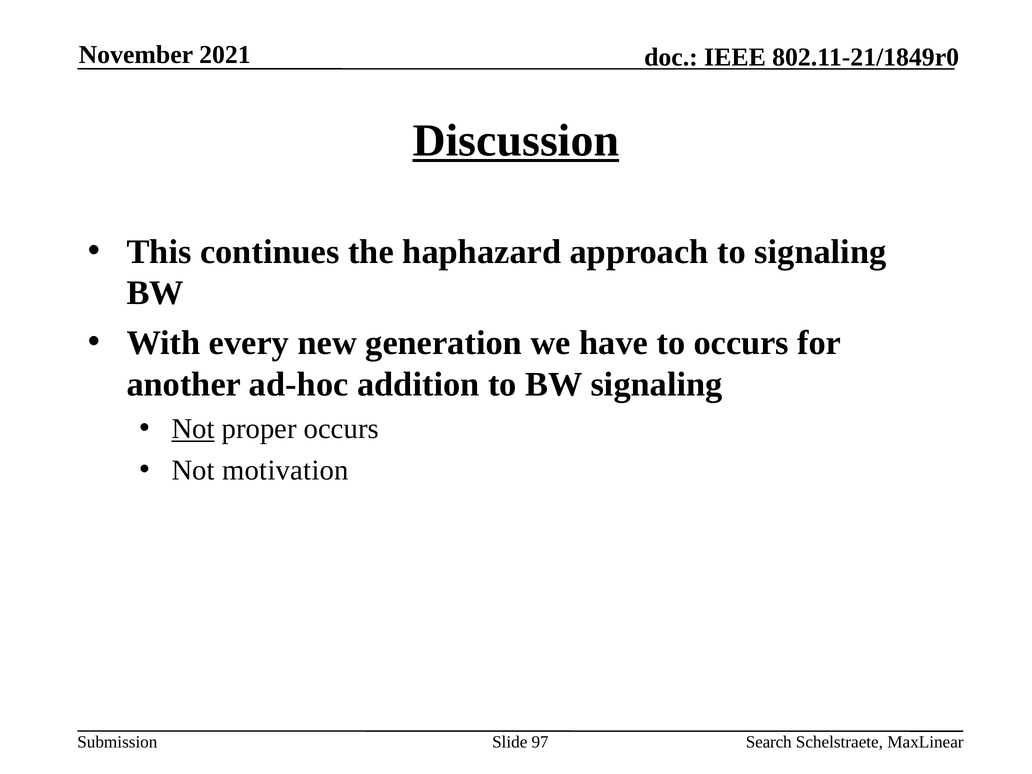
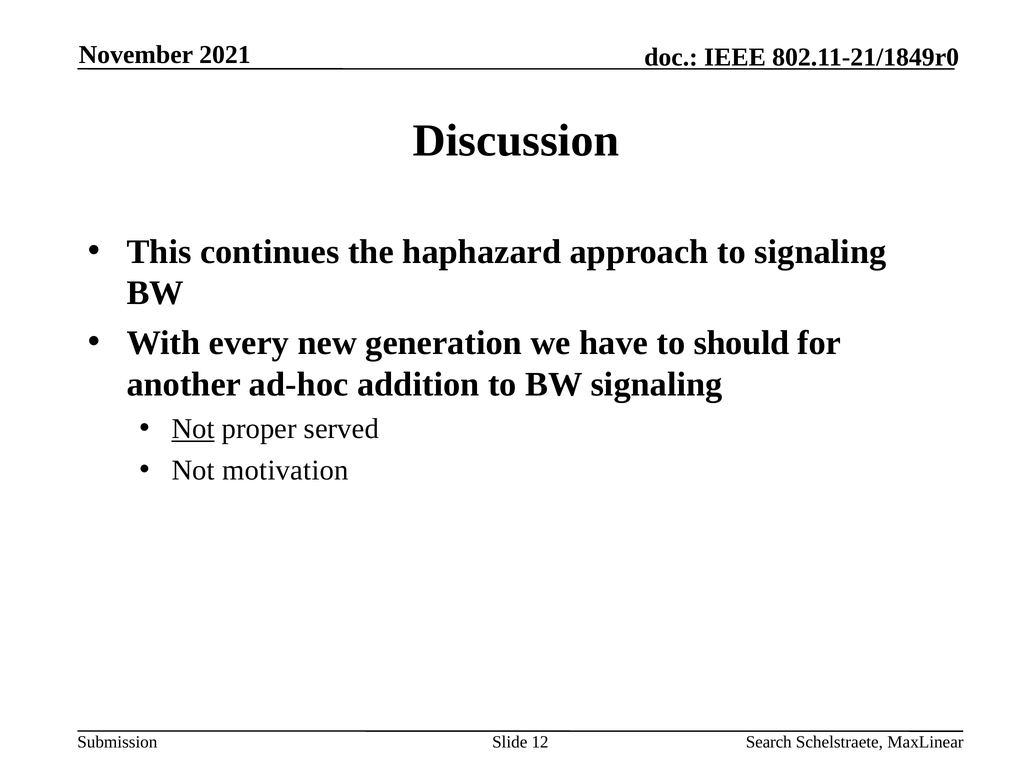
Discussion underline: present -> none
to occurs: occurs -> should
proper occurs: occurs -> served
97: 97 -> 12
